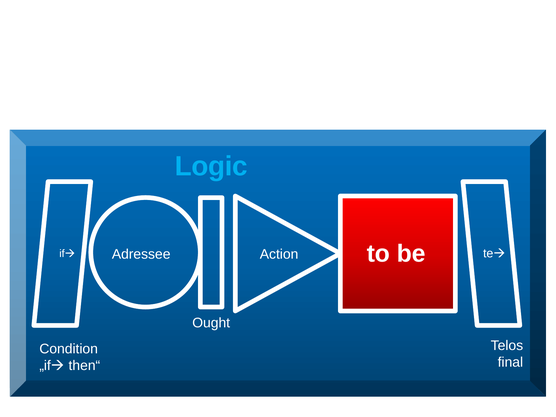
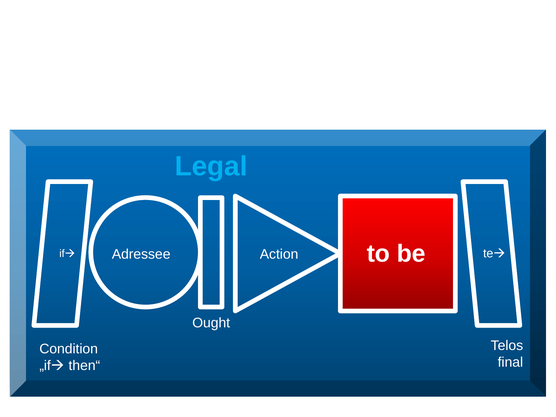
Logic: Logic -> Legal
